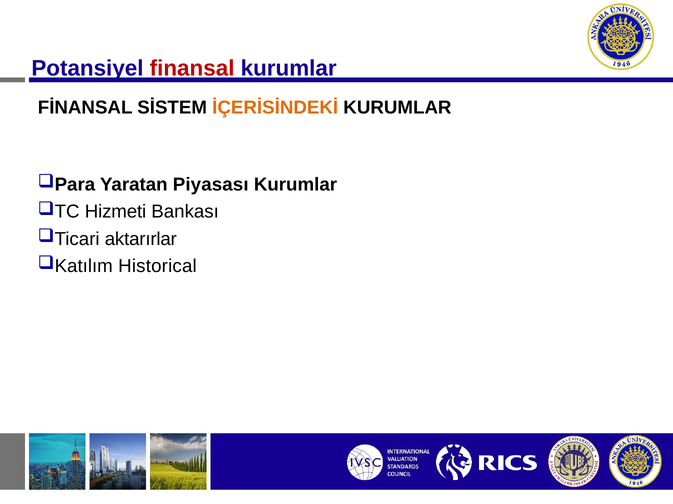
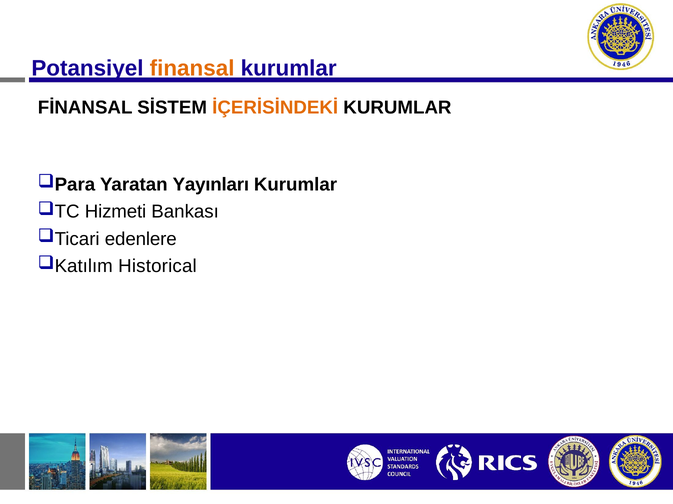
finansal colour: red -> orange
Piyasası: Piyasası -> Yayınları
aktarırlar: aktarırlar -> edenlere
